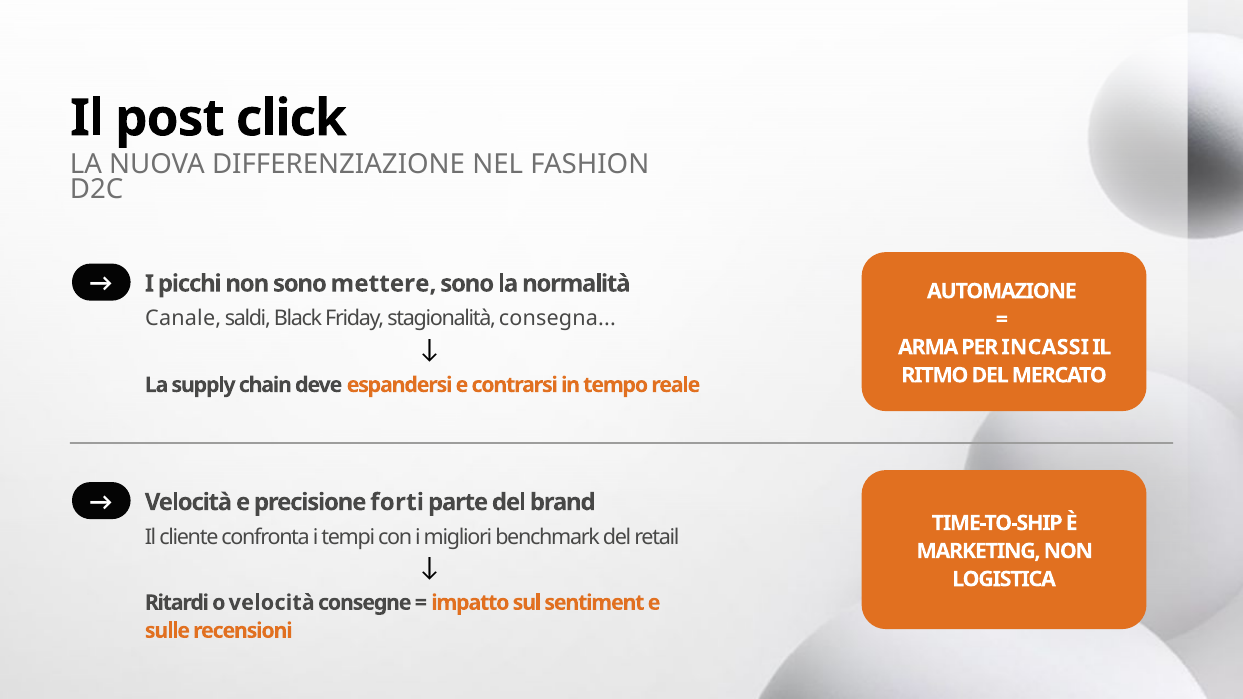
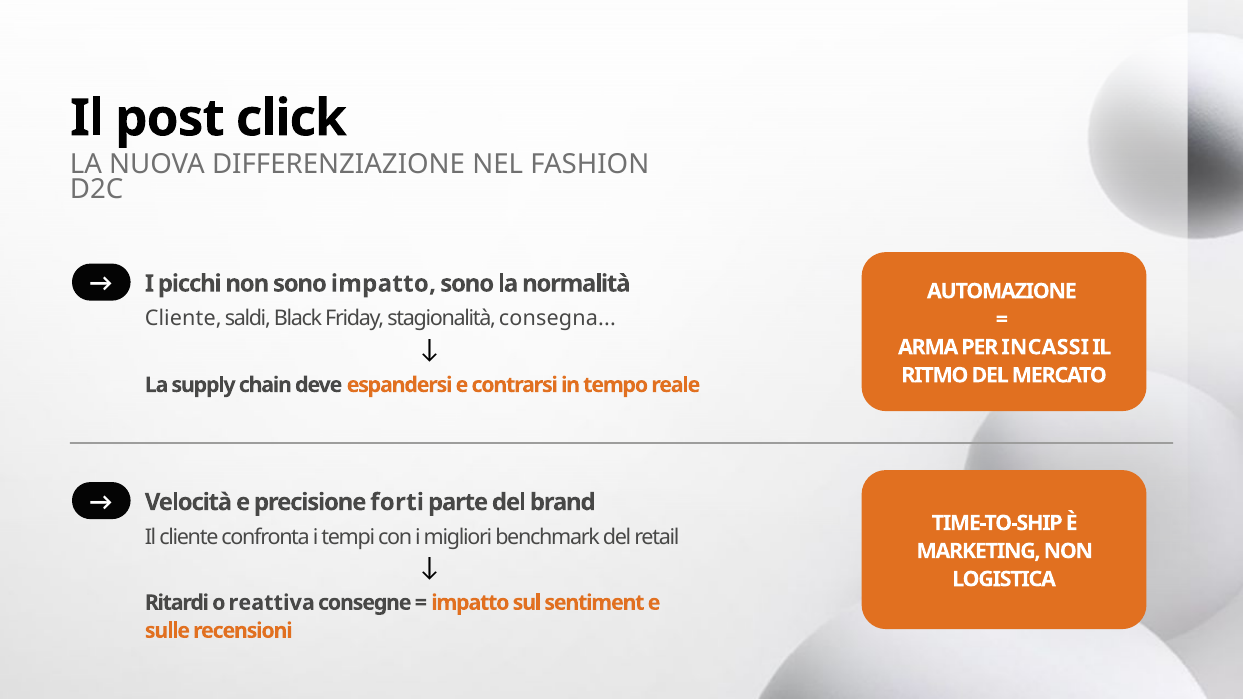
sono mettere: mettere -> impatto
Canale at (183, 319): Canale -> Cliente
o velocità: velocità -> reattiva
